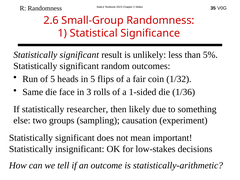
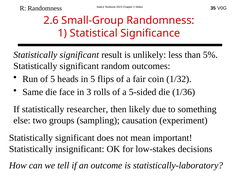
1-sided: 1-sided -> 5-sided
statistically-arithmetic: statistically-arithmetic -> statistically-laboratory
